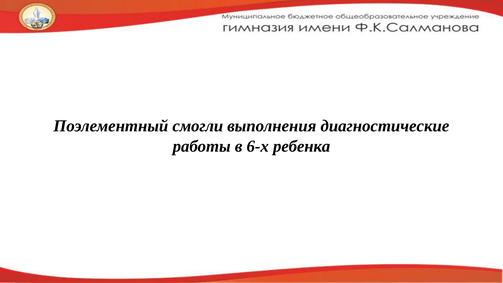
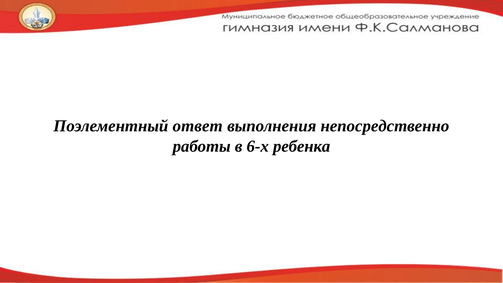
смогли: смогли -> ответ
диагностические: диагностические -> непосредственно
